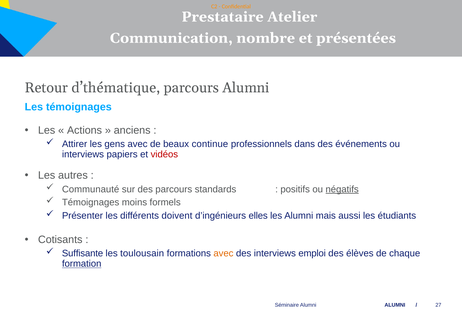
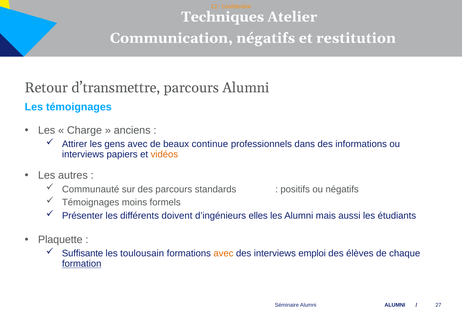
Prestataire: Prestataire -> Techniques
Communication nombre: nombre -> négatifs
présentées: présentées -> restitution
d’thématique: d’thématique -> d’transmettre
Actions: Actions -> Charge
événements: événements -> informations
vidéos colour: red -> orange
négatifs at (342, 189) underline: present -> none
Cotisants: Cotisants -> Plaquette
